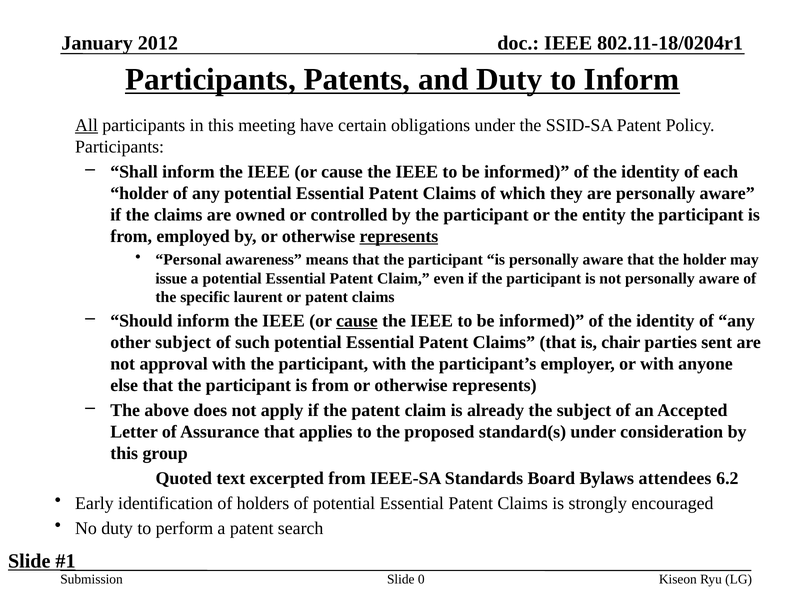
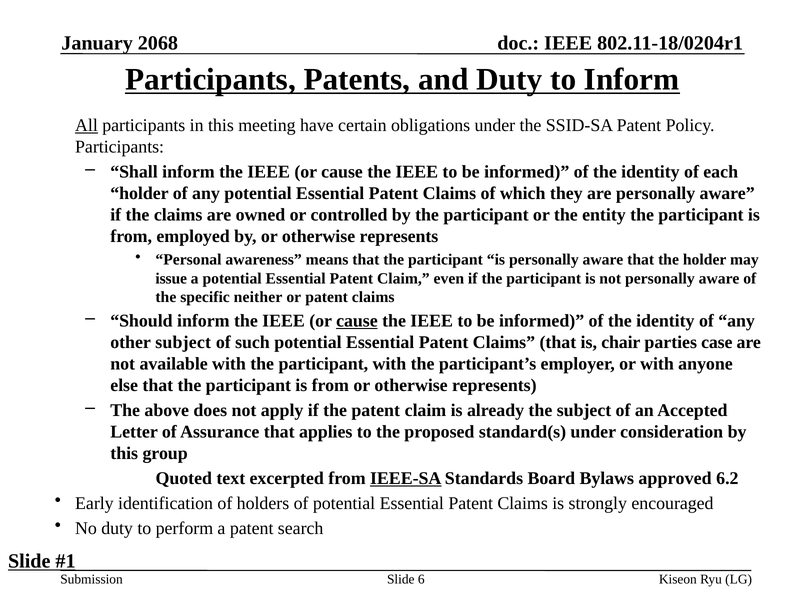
2012: 2012 -> 2068
represents at (399, 236) underline: present -> none
laurent: laurent -> neither
sent: sent -> case
approval: approval -> available
IEEE-SA underline: none -> present
attendees: attendees -> approved
0: 0 -> 6
